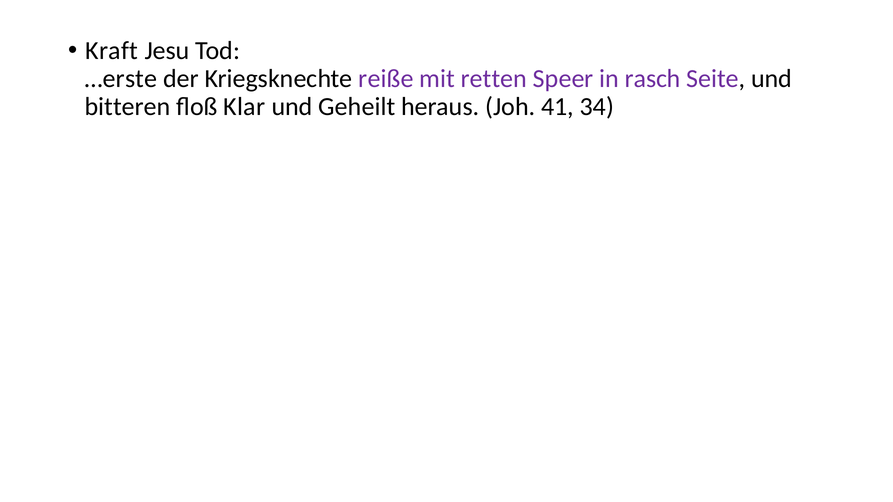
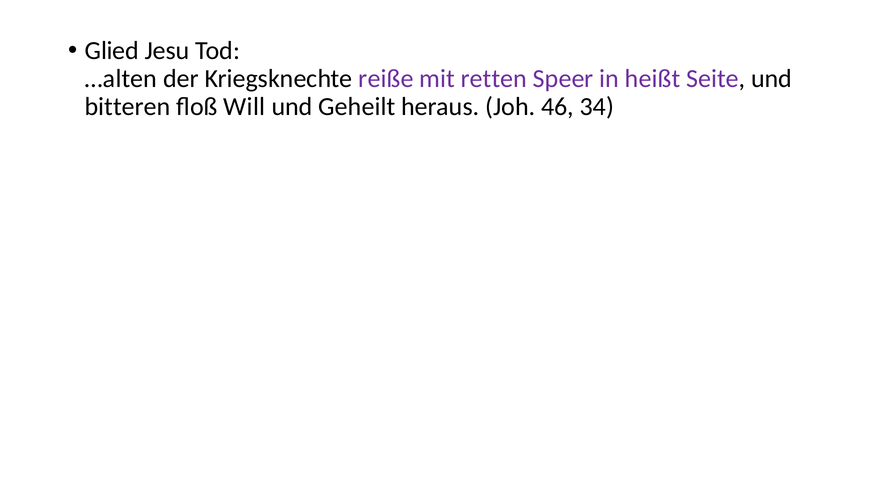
Kraft: Kraft -> Glied
…erste: …erste -> …alten
rasch: rasch -> heißt
Klar: Klar -> Will
41: 41 -> 46
